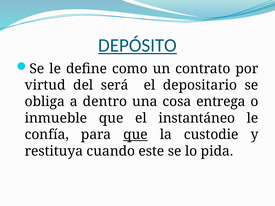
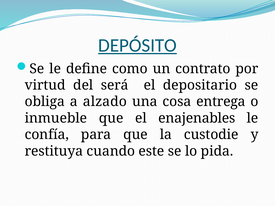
dentro: dentro -> alzado
instantáneo: instantáneo -> enajenables
que at (135, 135) underline: present -> none
